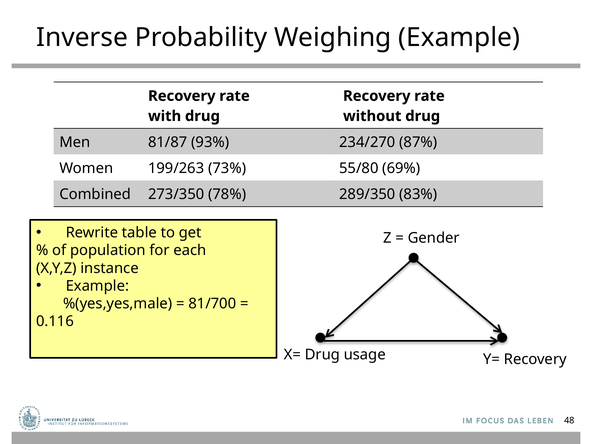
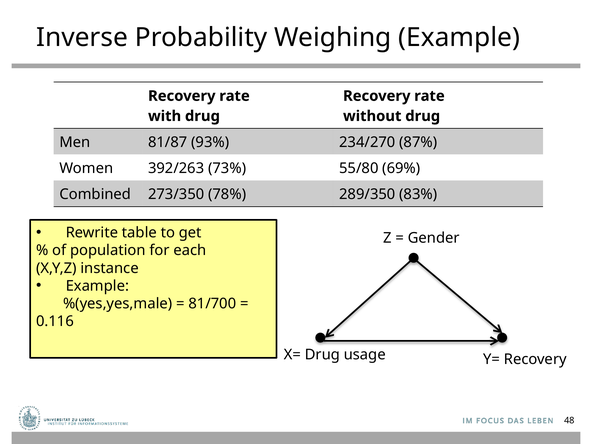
199/263: 199/263 -> 392/263
